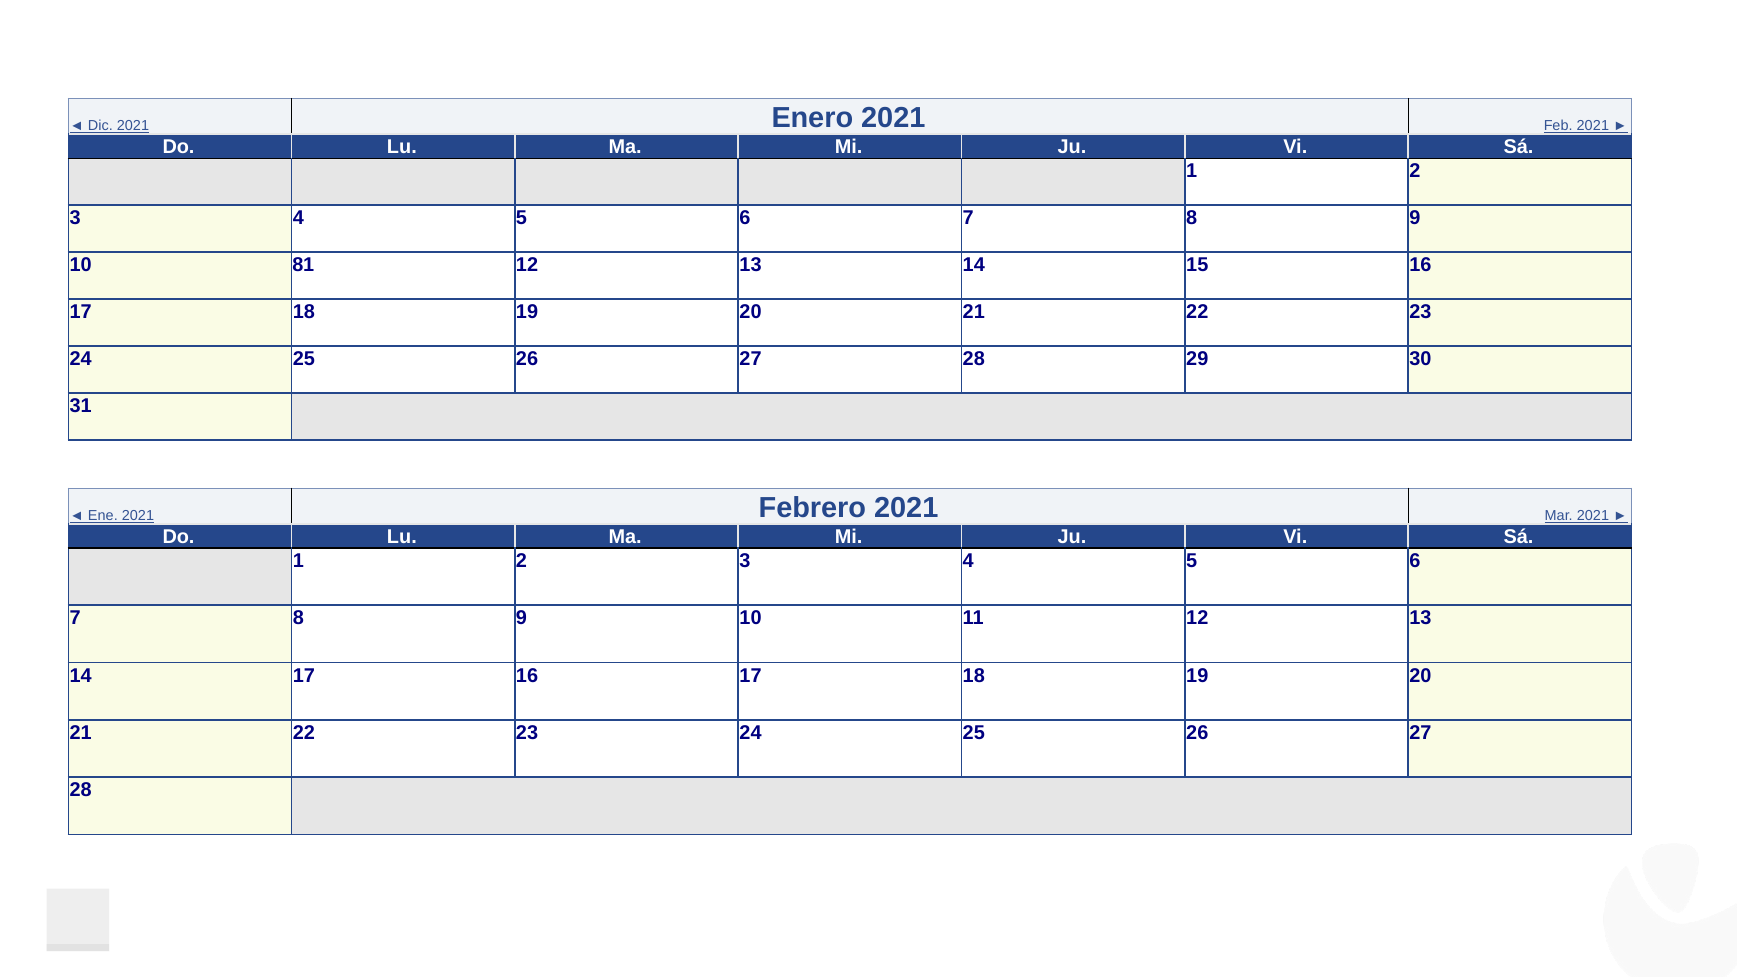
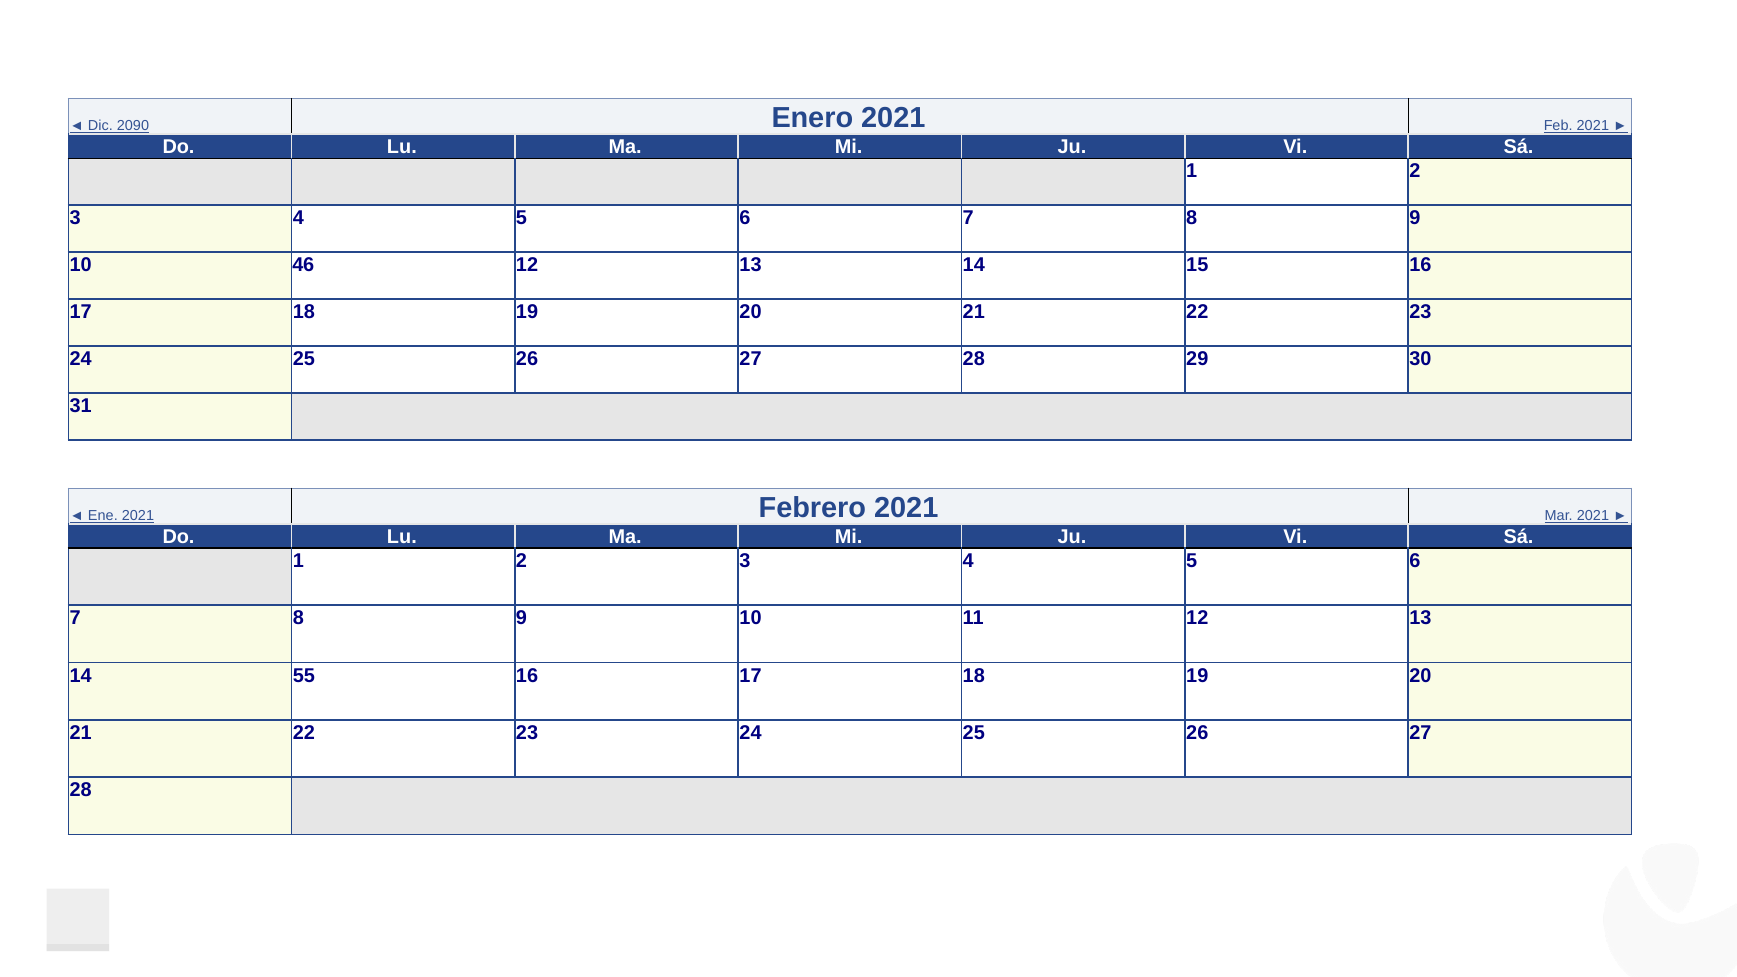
Dic 2021: 2021 -> 2090
81: 81 -> 46
14 17: 17 -> 55
